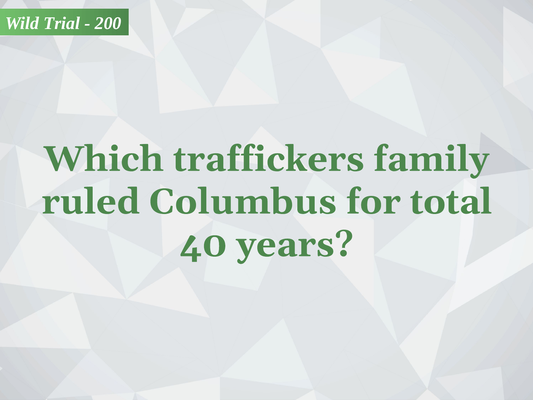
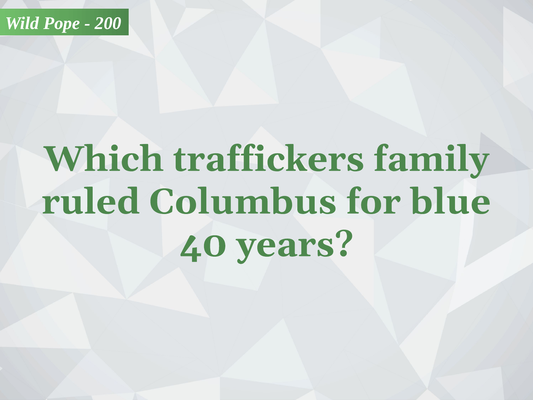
Trial: Trial -> Pope
total: total -> blue
